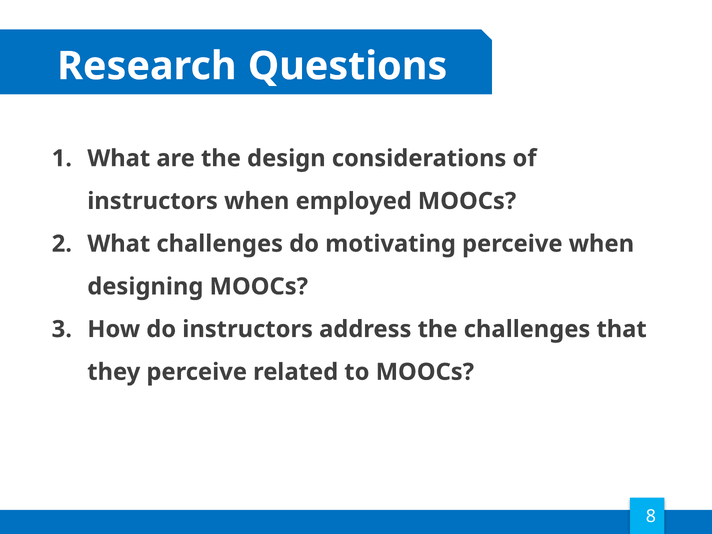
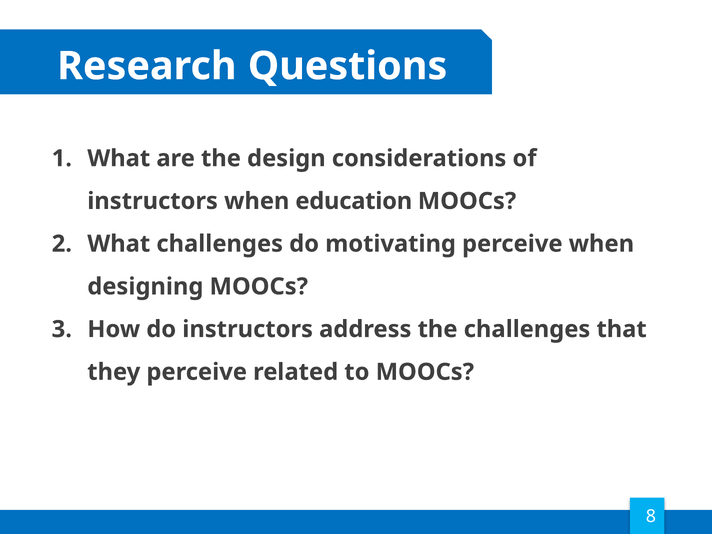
employed: employed -> education
